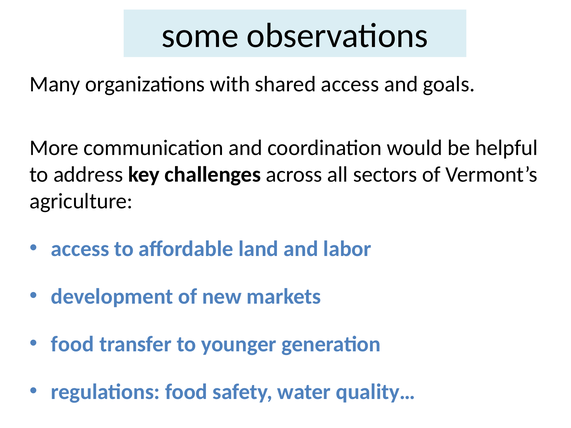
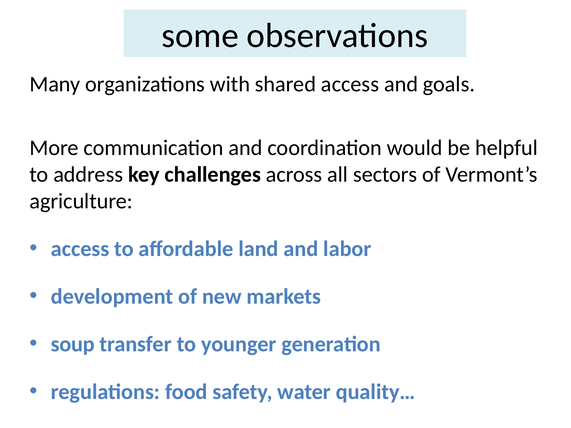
food at (73, 344): food -> soup
